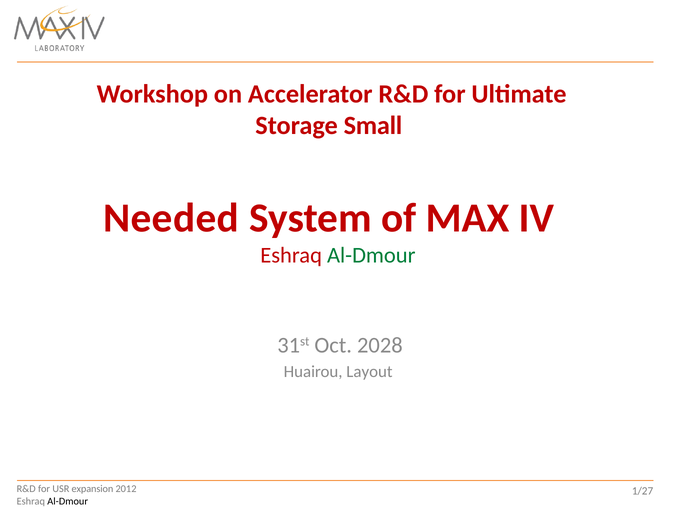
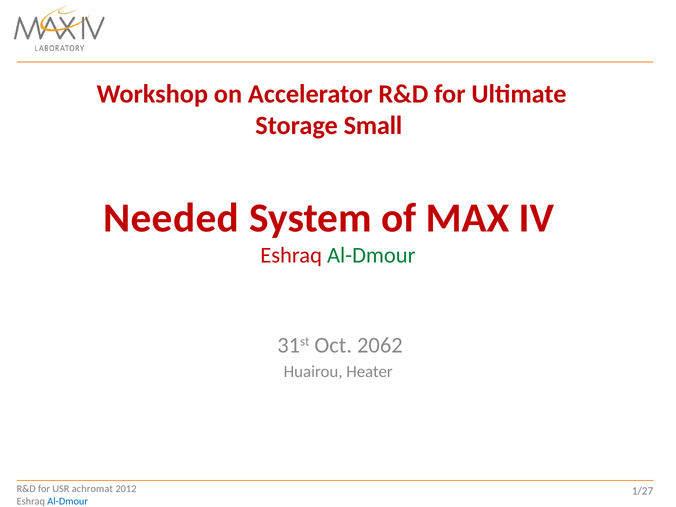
2028: 2028 -> 2062
Layout: Layout -> Heater
expansion: expansion -> achromat
Al-Dmour at (68, 501) colour: black -> blue
